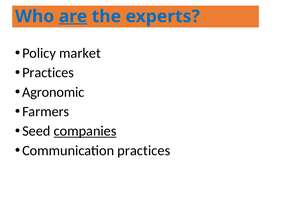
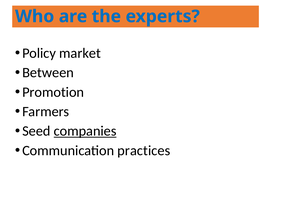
are underline: present -> none
Practices at (48, 72): Practices -> Between
Agronomic: Agronomic -> Promotion
